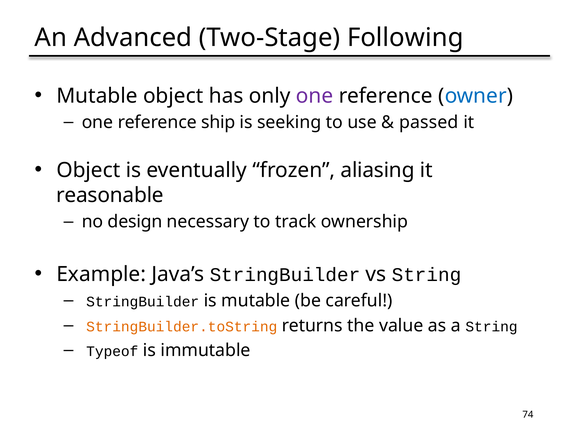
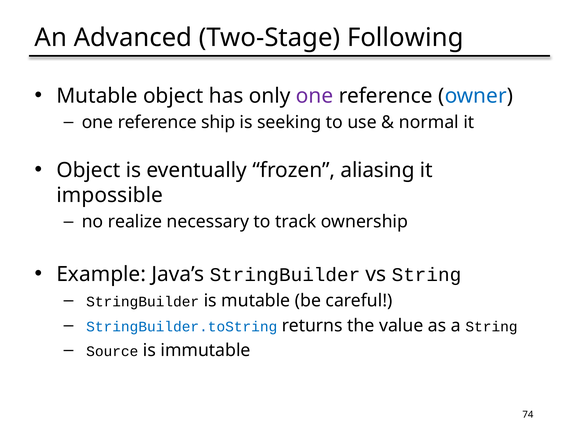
passed: passed -> normal
reasonable: reasonable -> impossible
design: design -> realize
StringBuilder.toString colour: orange -> blue
Typeof: Typeof -> Source
